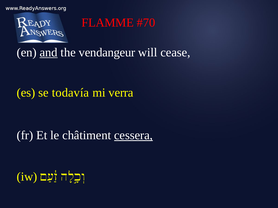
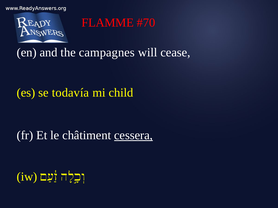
and underline: present -> none
vendangeur: vendangeur -> campagnes
verra: verra -> child
